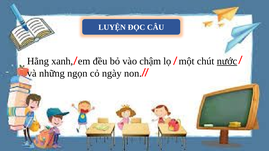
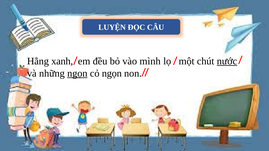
chậm: chậm -> mình
ngọn at (77, 73) underline: none -> present
cỏ ngày: ngày -> ngọn
